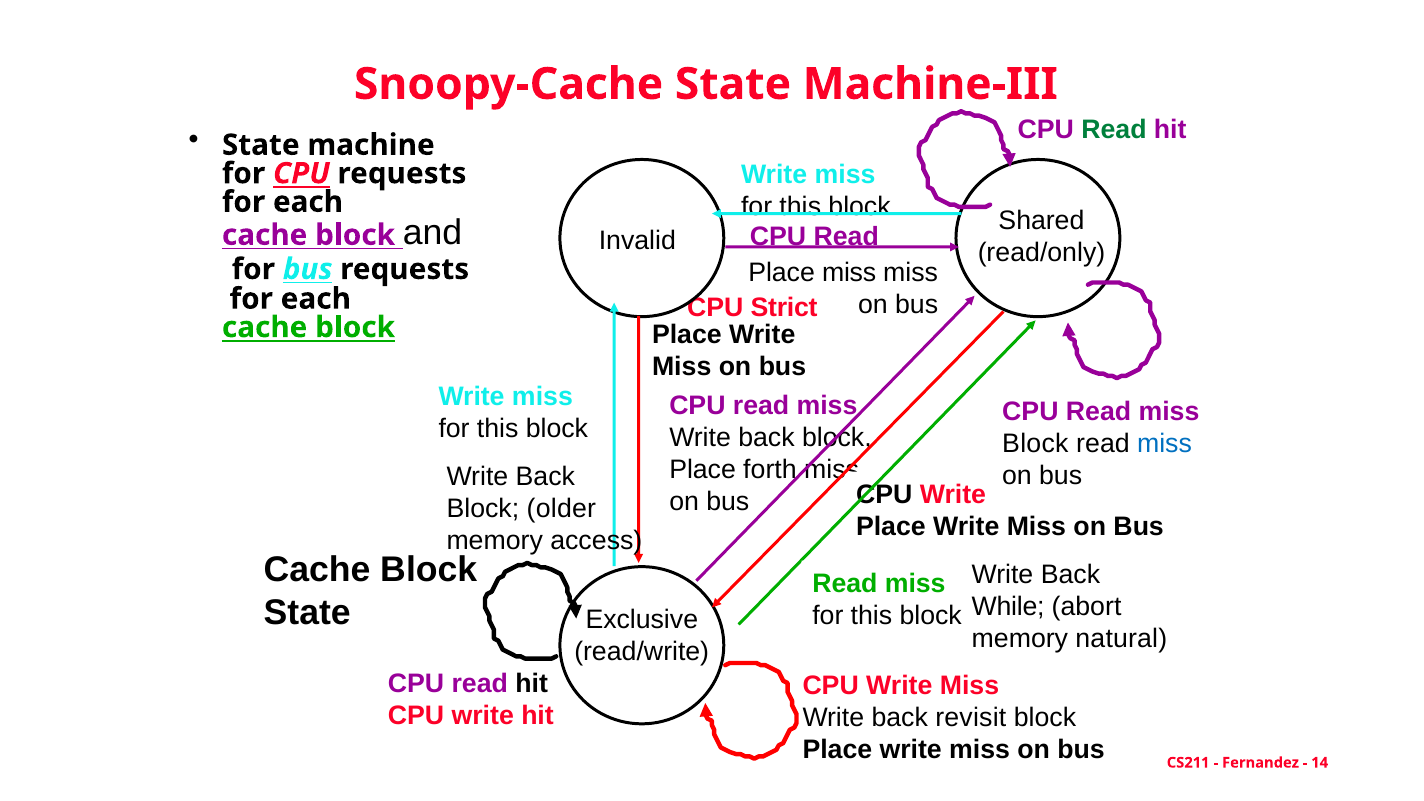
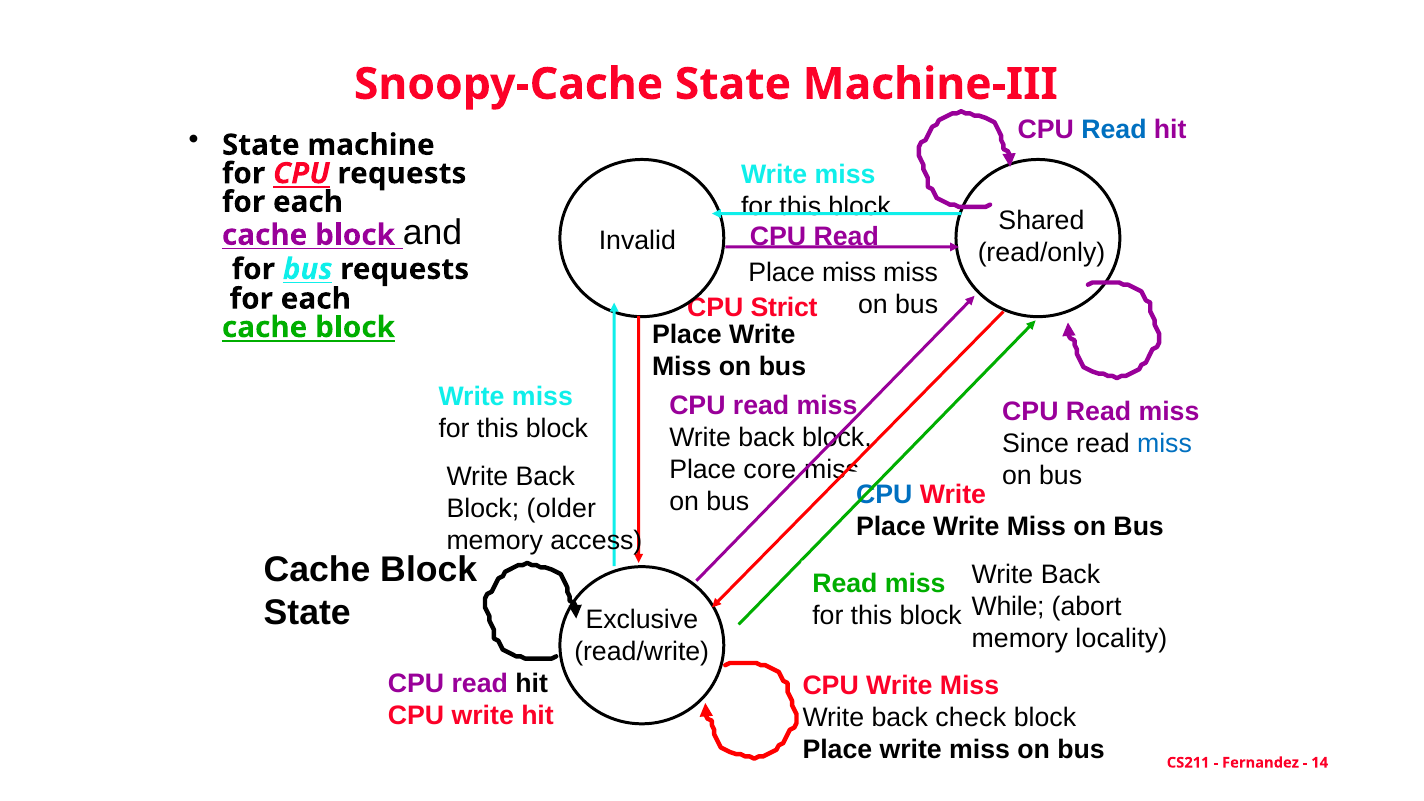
Read at (1114, 129) colour: green -> blue
Block at (1035, 444): Block -> Since
forth: forth -> core
CPU at (884, 495) colour: black -> blue
natural: natural -> locality
revisit: revisit -> check
